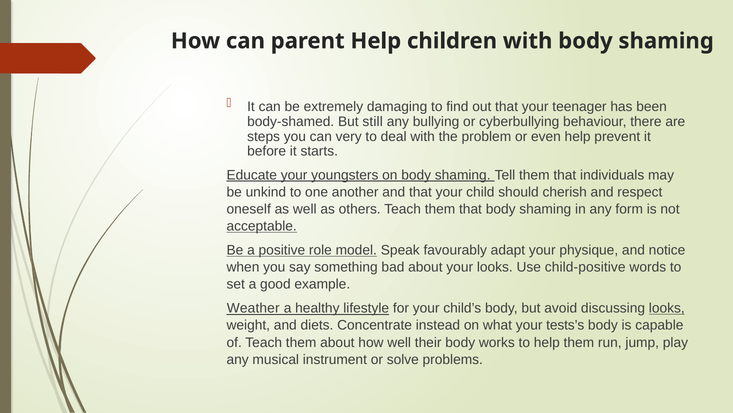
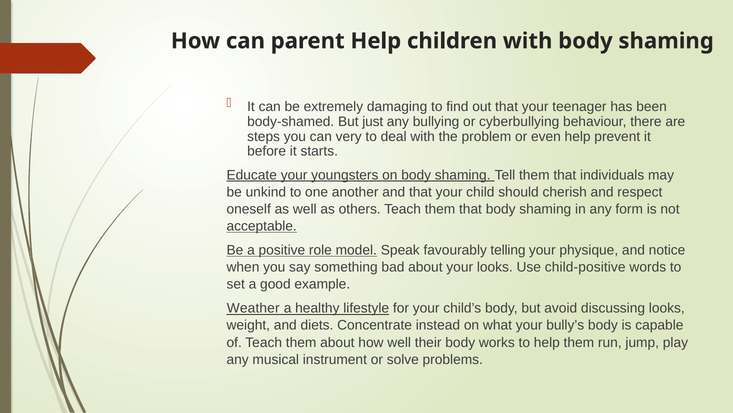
still: still -> just
adapt: adapt -> telling
looks at (667, 308) underline: present -> none
tests’s: tests’s -> bully’s
